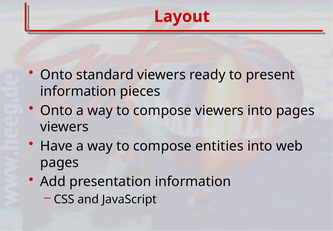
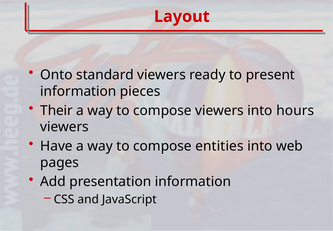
Onto at (56, 110): Onto -> Their
into pages: pages -> hours
